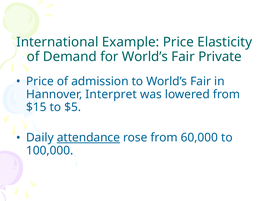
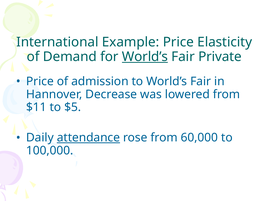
World’s at (145, 57) underline: none -> present
Interpret: Interpret -> Decrease
$15: $15 -> $11
